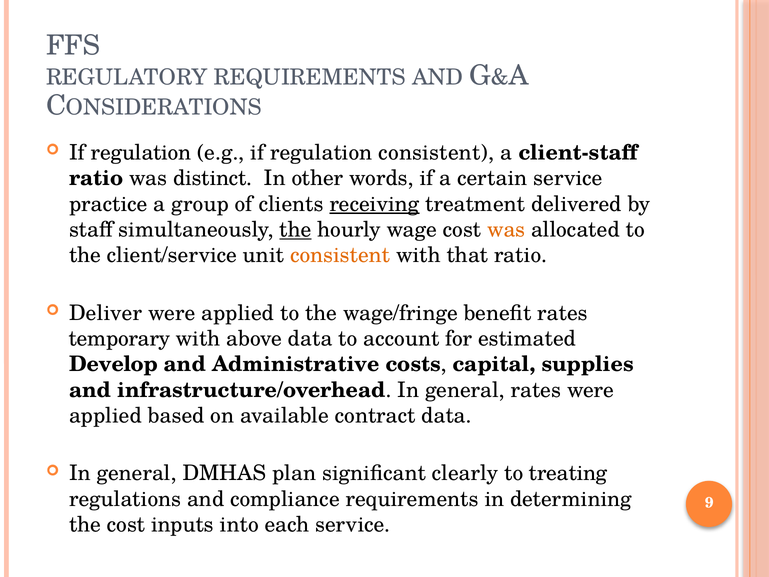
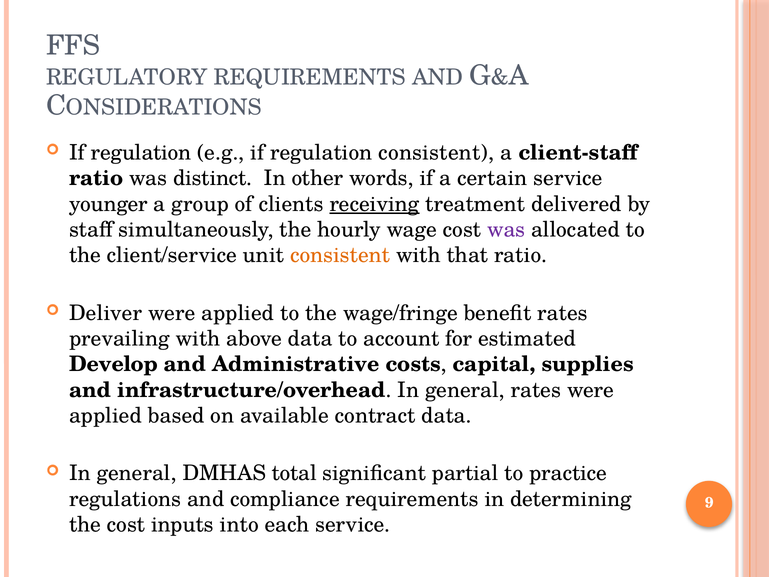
practice: practice -> younger
the at (295, 230) underline: present -> none
was at (506, 230) colour: orange -> purple
temporary: temporary -> prevailing
plan: plan -> total
clearly: clearly -> partial
treating: treating -> practice
